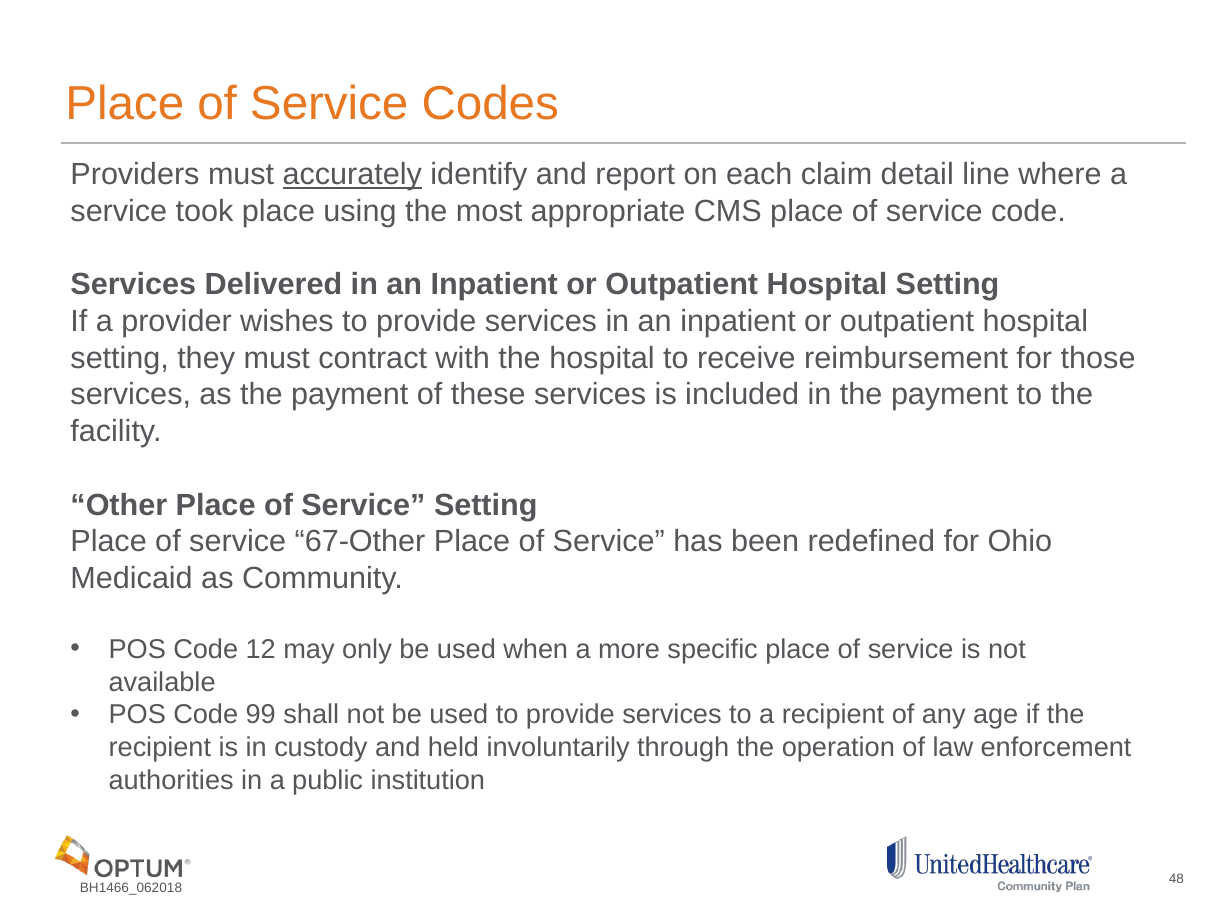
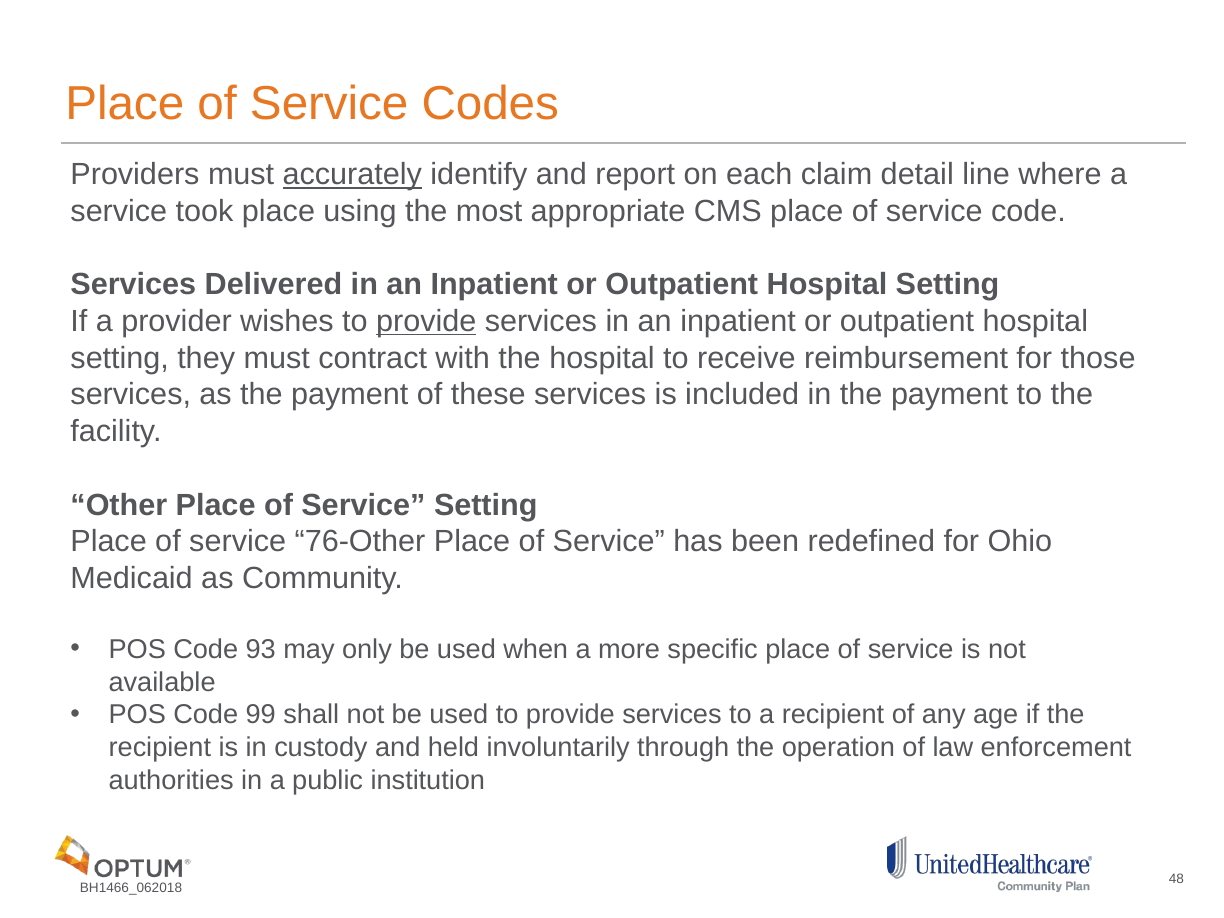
provide at (426, 321) underline: none -> present
67-Other: 67-Other -> 76-Other
12: 12 -> 93
